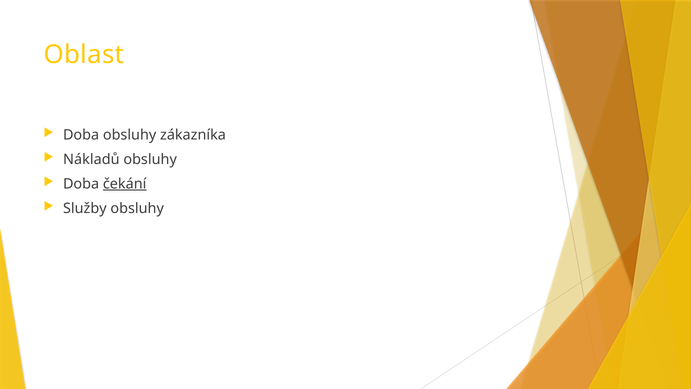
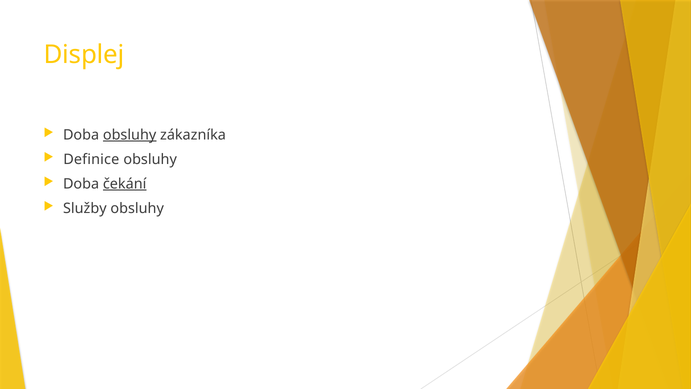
Oblast: Oblast -> Displej
obsluhy at (130, 135) underline: none -> present
Nákladů: Nákladů -> Definice
